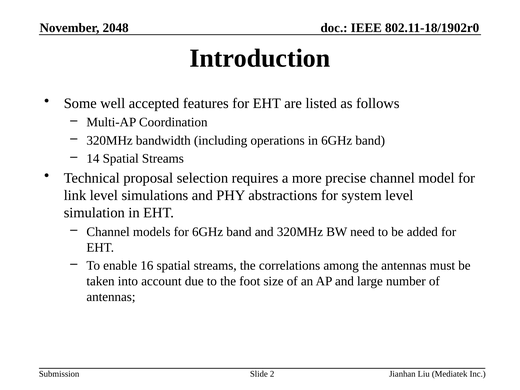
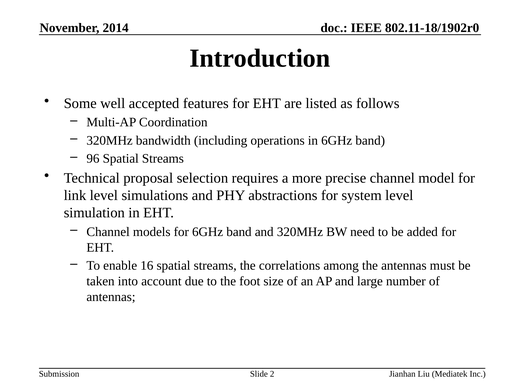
2048: 2048 -> 2014
14: 14 -> 96
